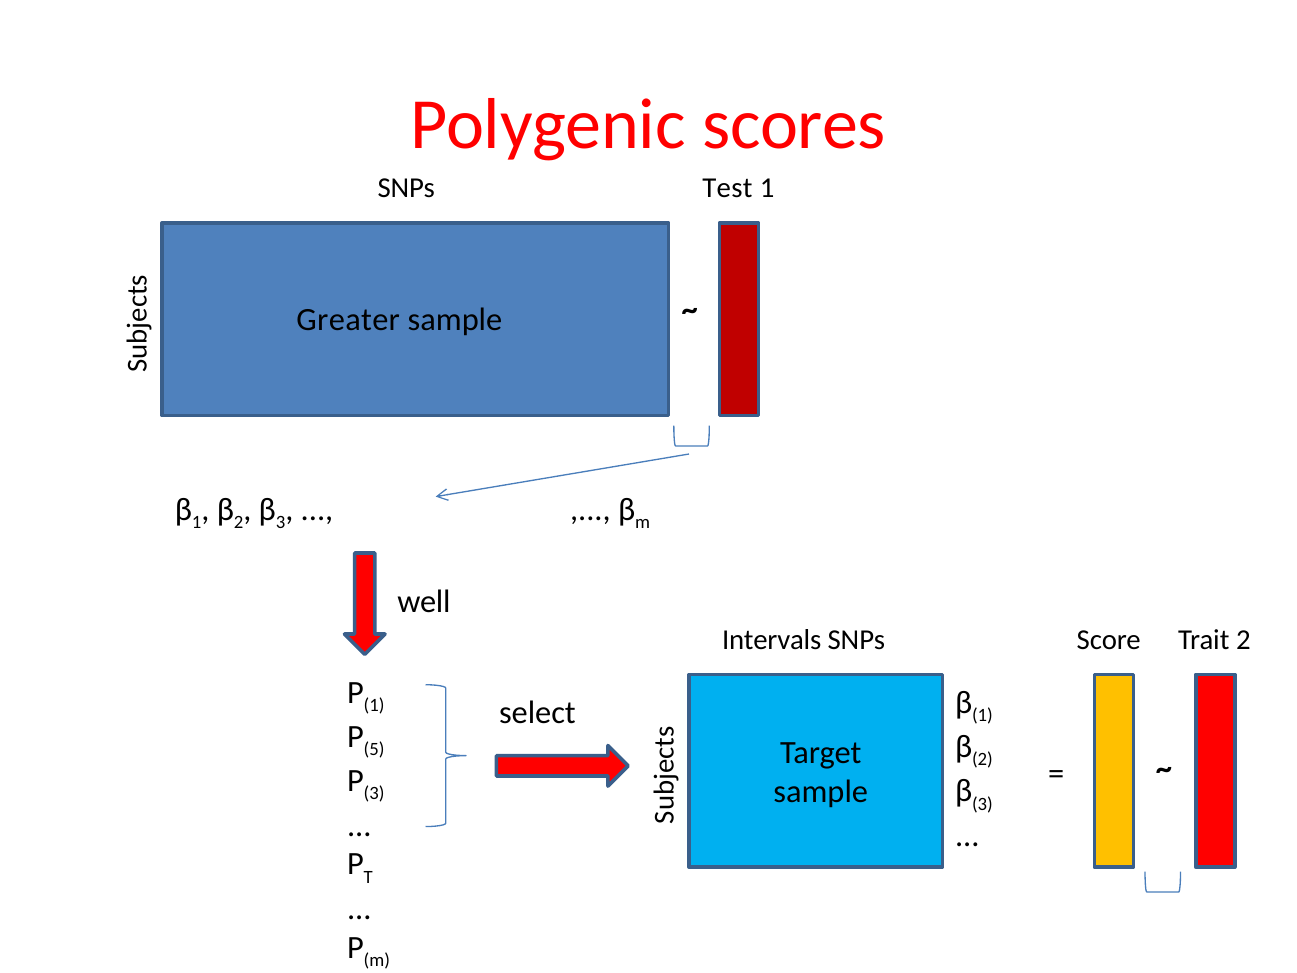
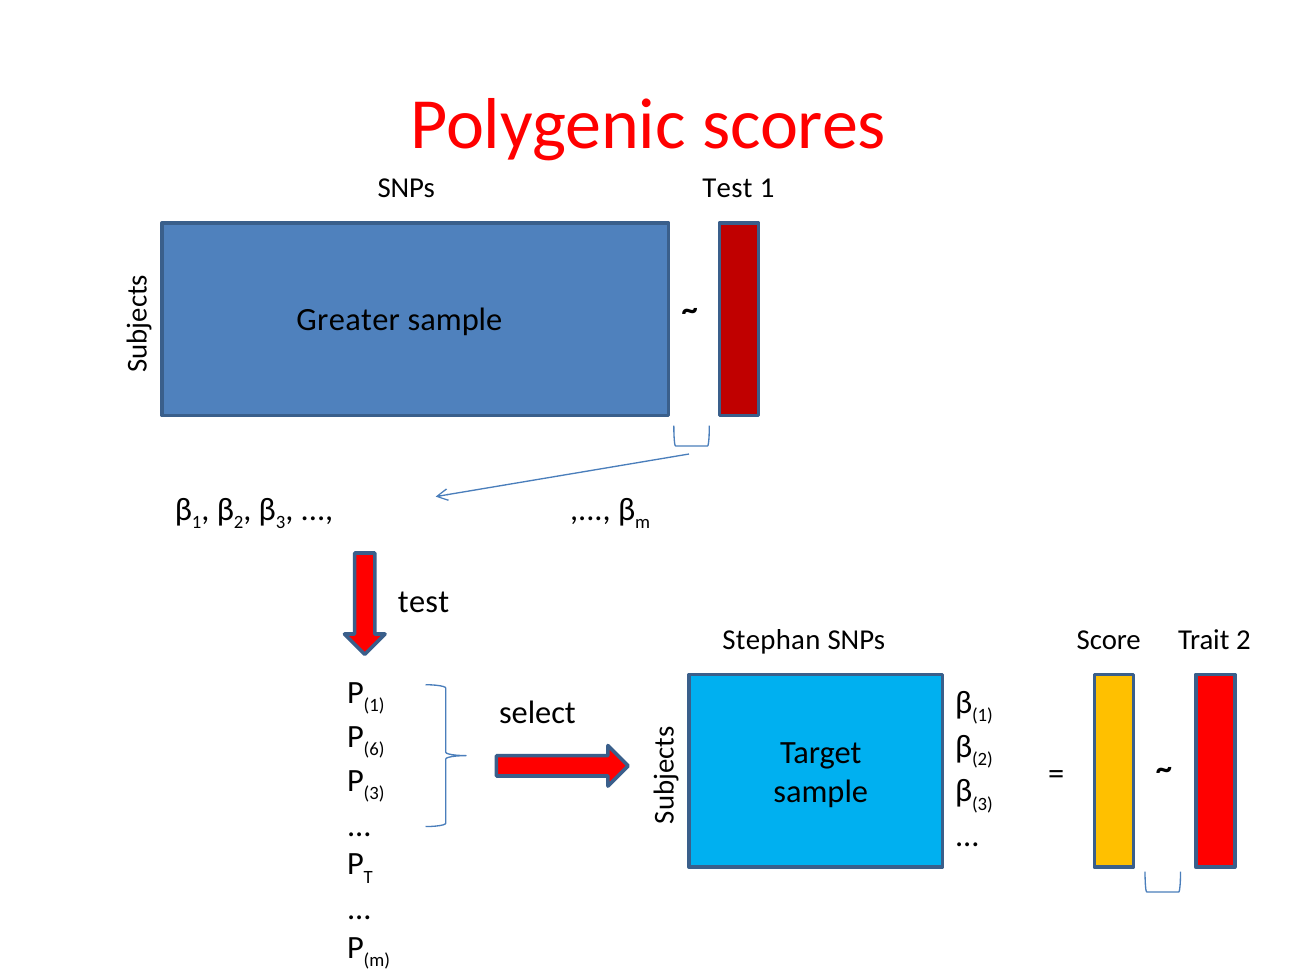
well at (424, 601): well -> test
Intervals: Intervals -> Stephan
5: 5 -> 6
